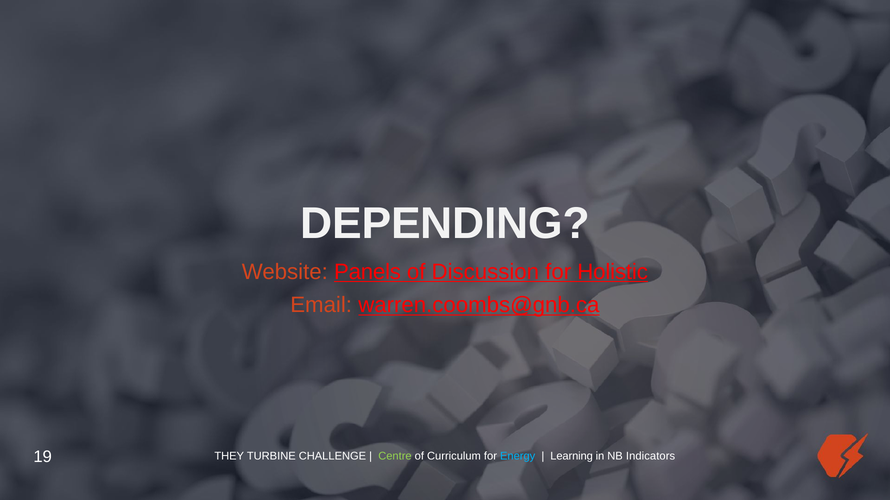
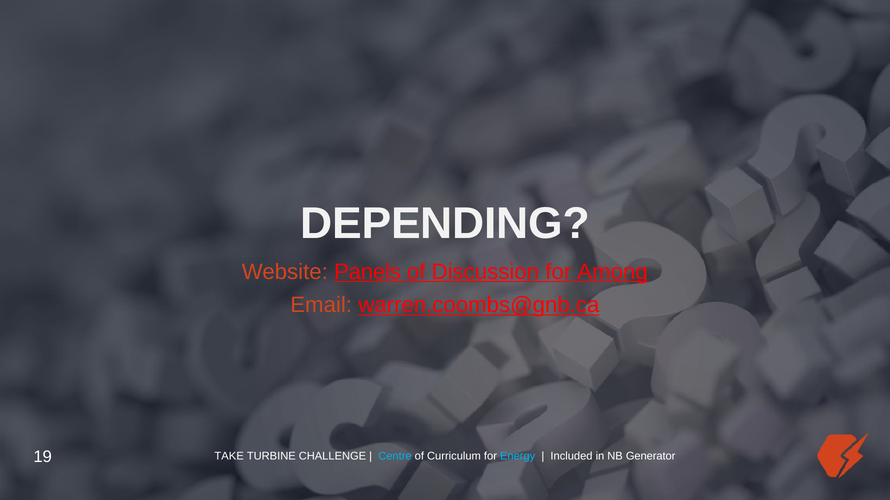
Holistic: Holistic -> Among
THEY: THEY -> TAKE
Centre colour: light green -> light blue
Learning: Learning -> Included
Indicators: Indicators -> Generator
